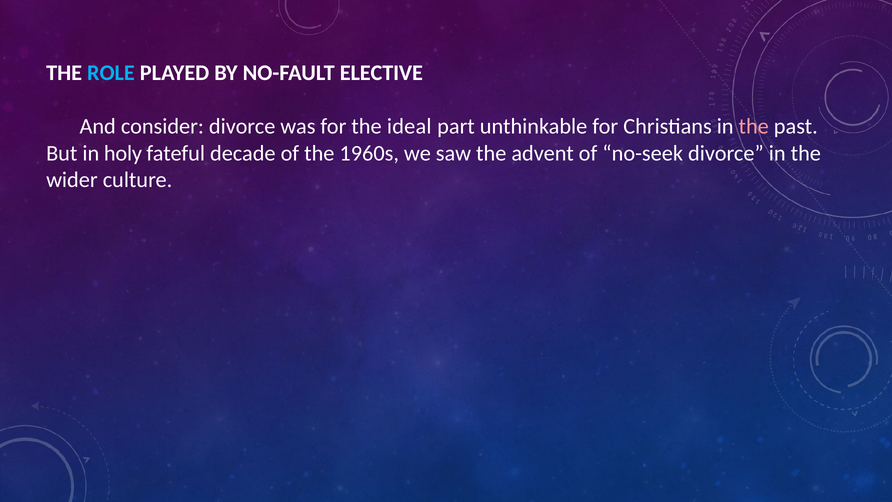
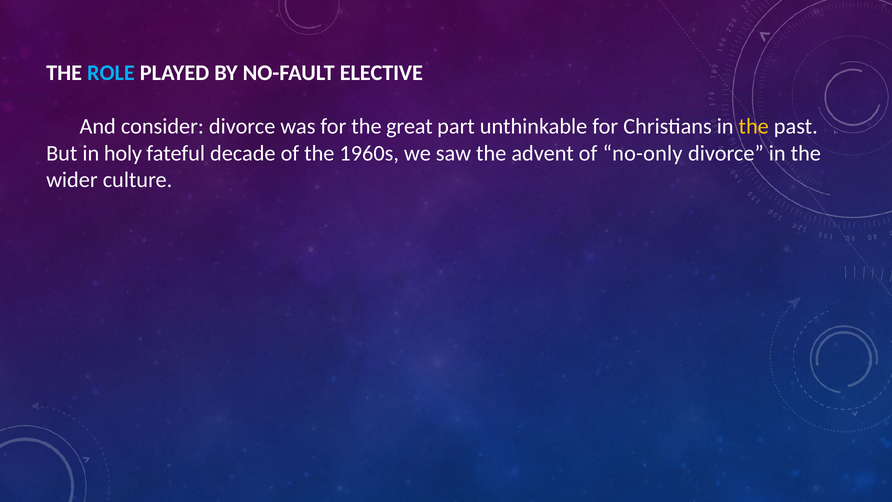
ideal: ideal -> great
the at (754, 126) colour: pink -> yellow
no-seek: no-seek -> no-only
